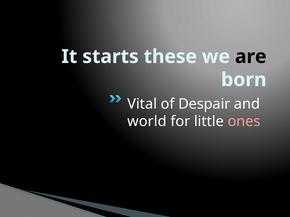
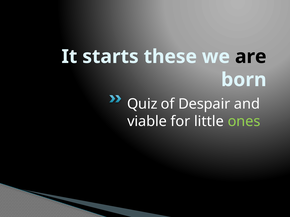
Vital: Vital -> Quiz
world: world -> viable
ones colour: pink -> light green
